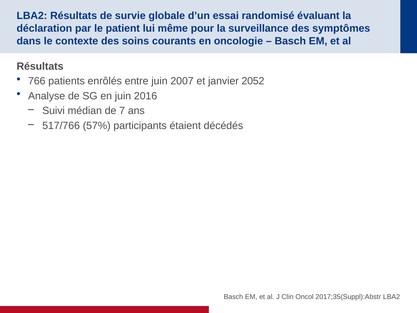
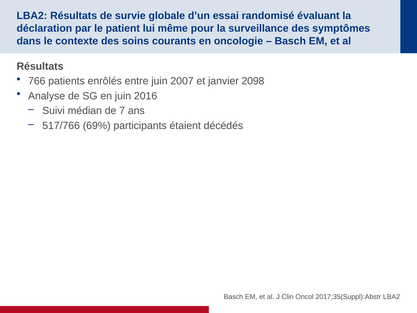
2052: 2052 -> 2098
57%: 57% -> 69%
